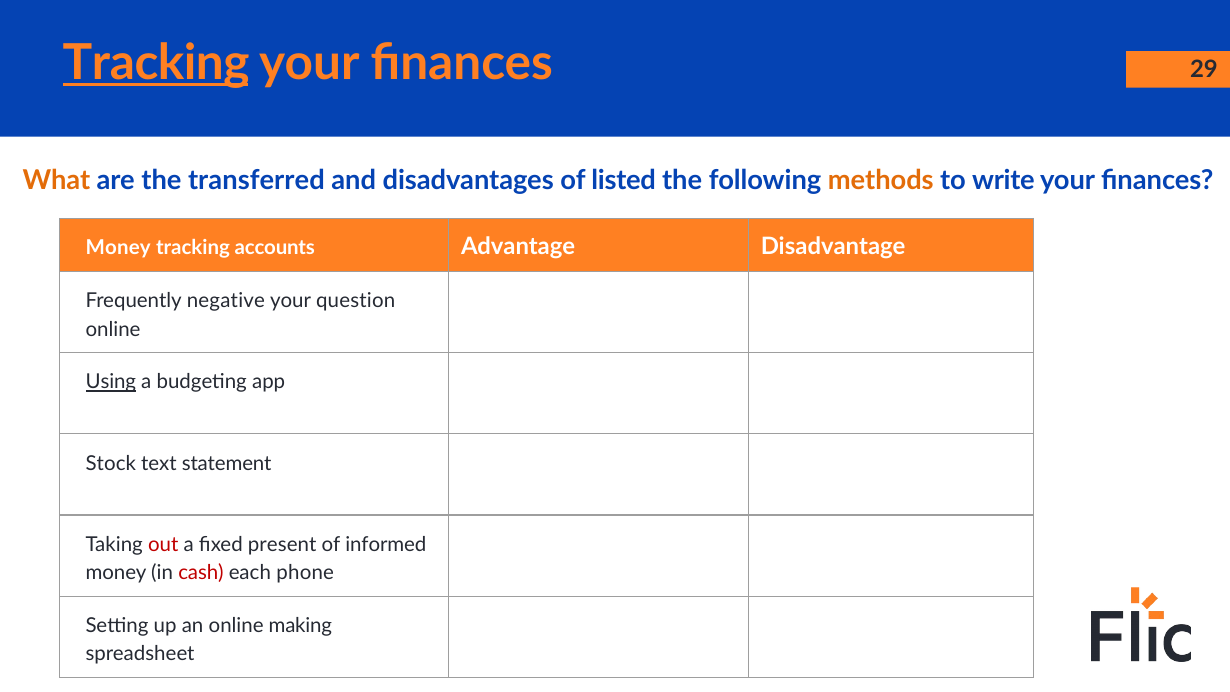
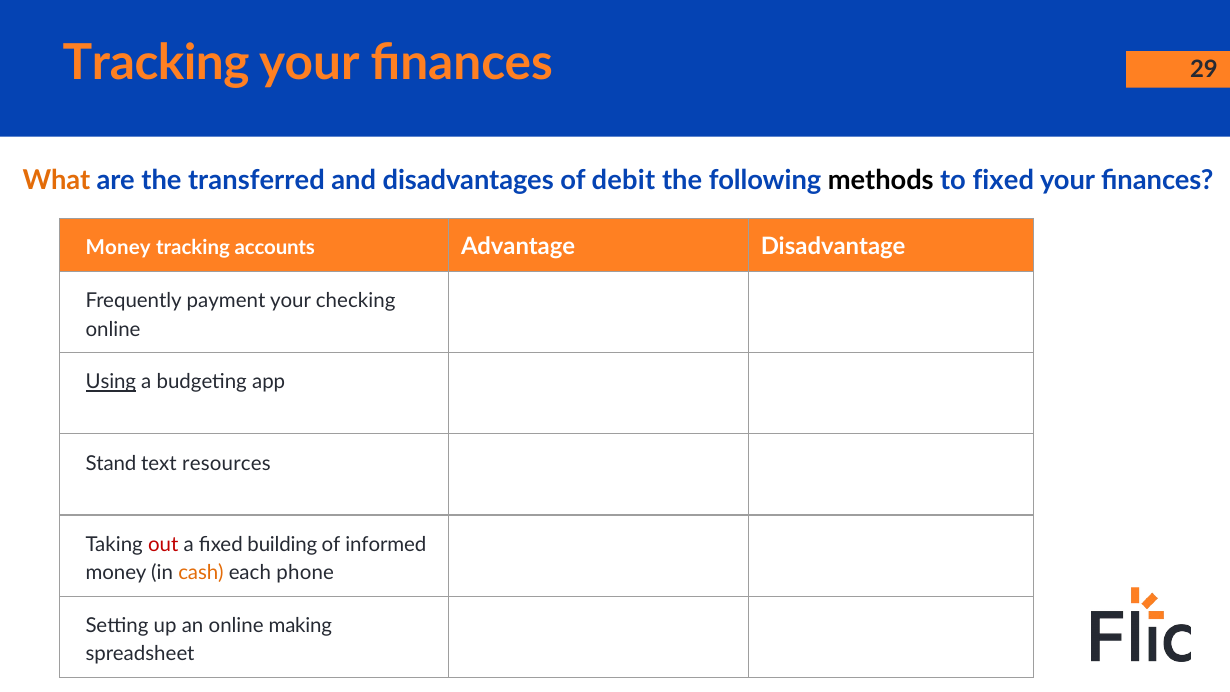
Tracking at (156, 63) underline: present -> none
listed: listed -> debit
methods colour: orange -> black
to write: write -> fixed
negative: negative -> payment
question: question -> checking
Stock: Stock -> Stand
statement: statement -> resources
present: present -> building
cash colour: red -> orange
